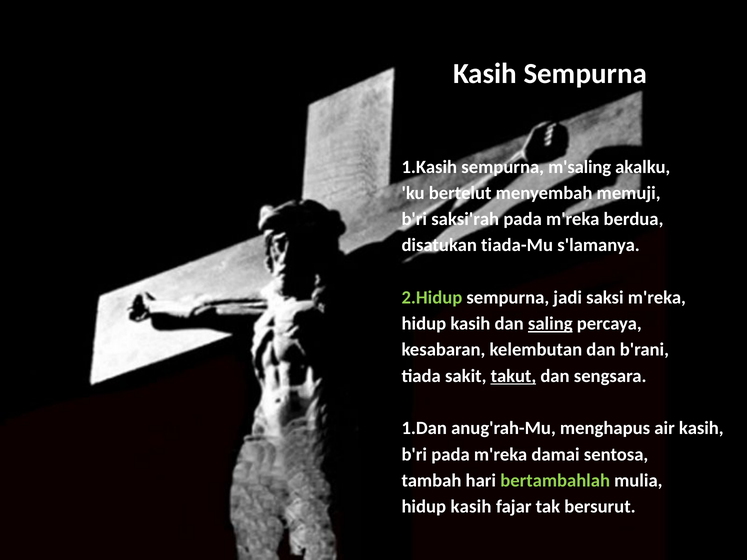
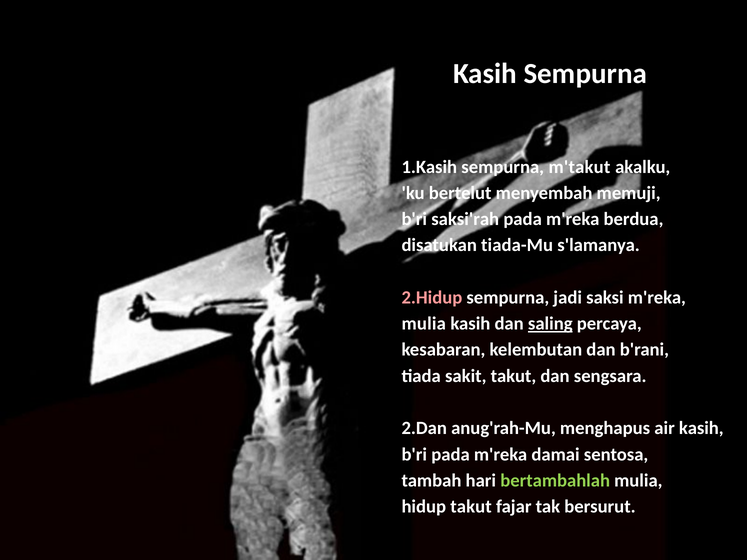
m'saling: m'saling -> m'takut
2.Hidup colour: light green -> pink
hidup at (424, 324): hidup -> mulia
takut at (513, 376) underline: present -> none
1.Dan: 1.Dan -> 2.Dan
kasih at (471, 507): kasih -> takut
